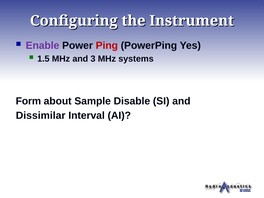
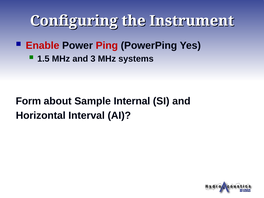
Enable colour: purple -> red
Disable: Disable -> Internal
Dissimilar: Dissimilar -> Horizontal
